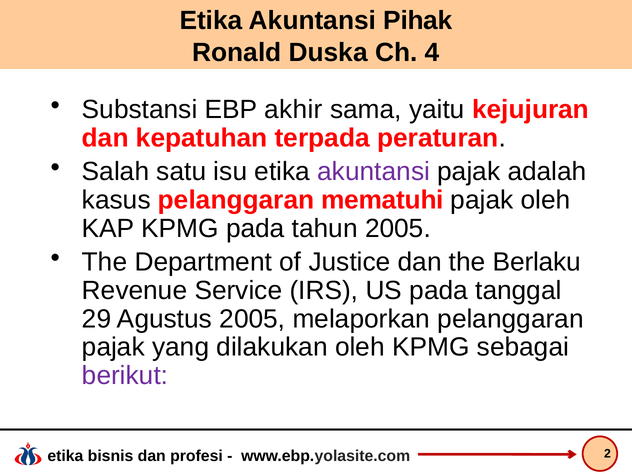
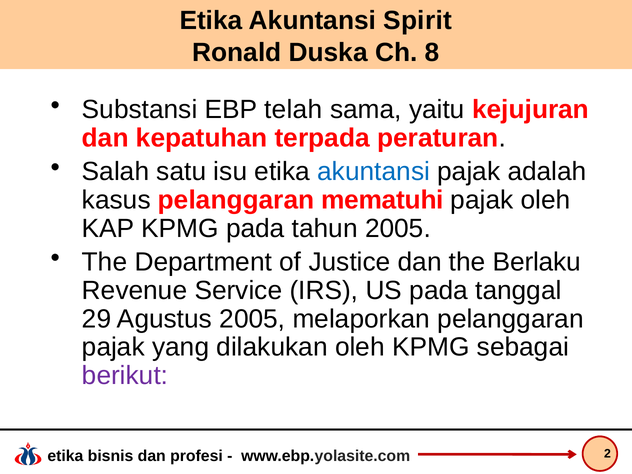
Pihak: Pihak -> Spirit
4: 4 -> 8
akhir: akhir -> telah
akuntansi at (374, 172) colour: purple -> blue
